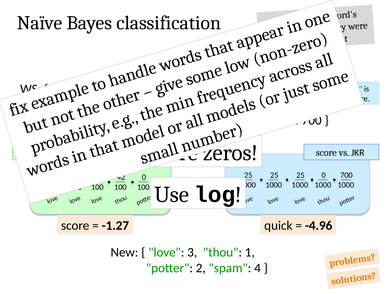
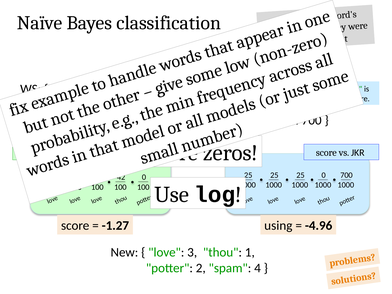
quick: quick -> using
